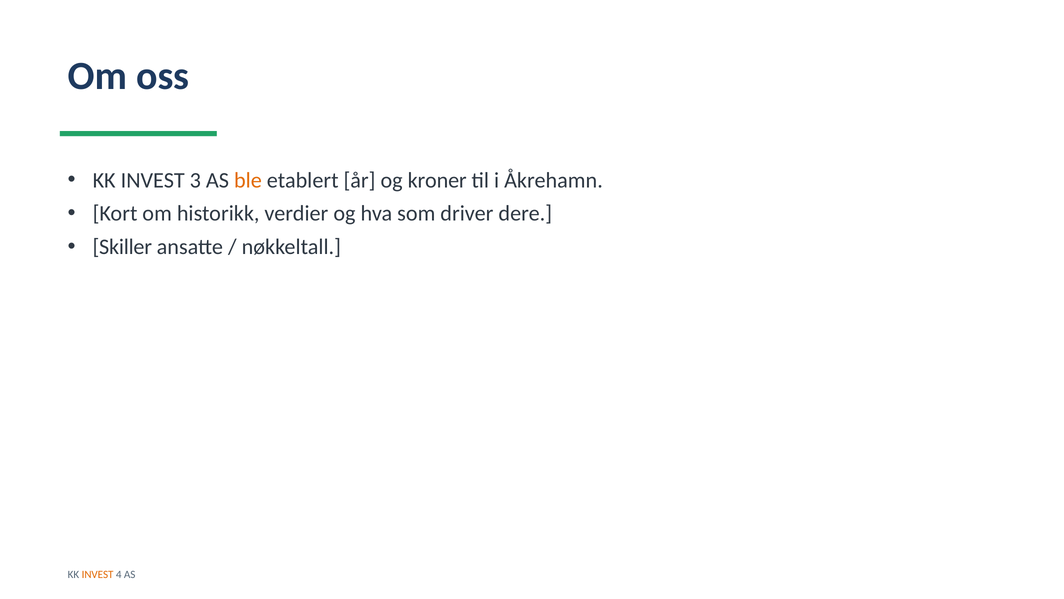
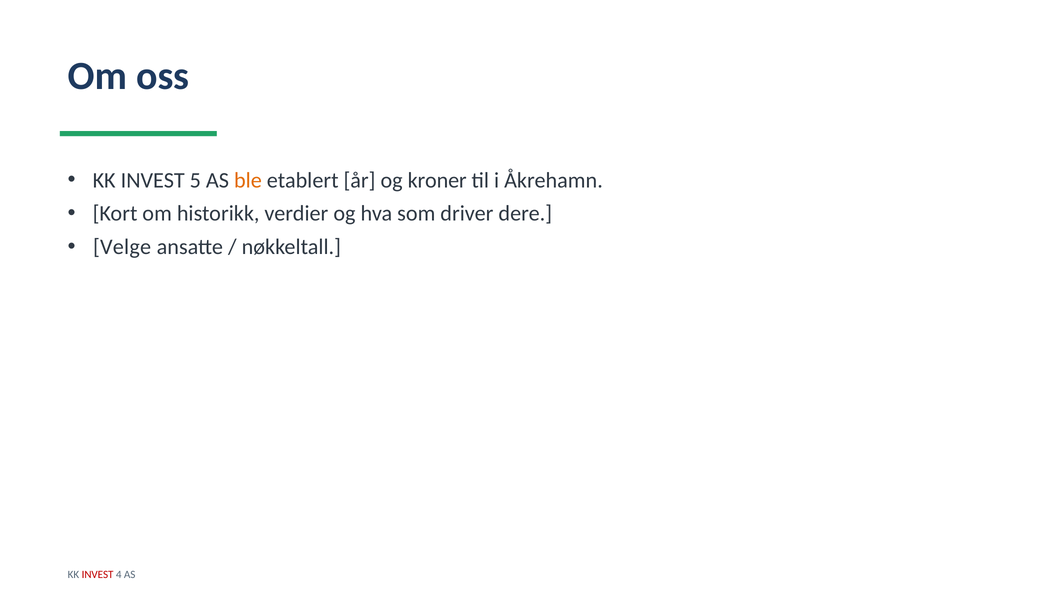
3: 3 -> 5
Skiller: Skiller -> Velge
INVEST at (98, 574) colour: orange -> red
